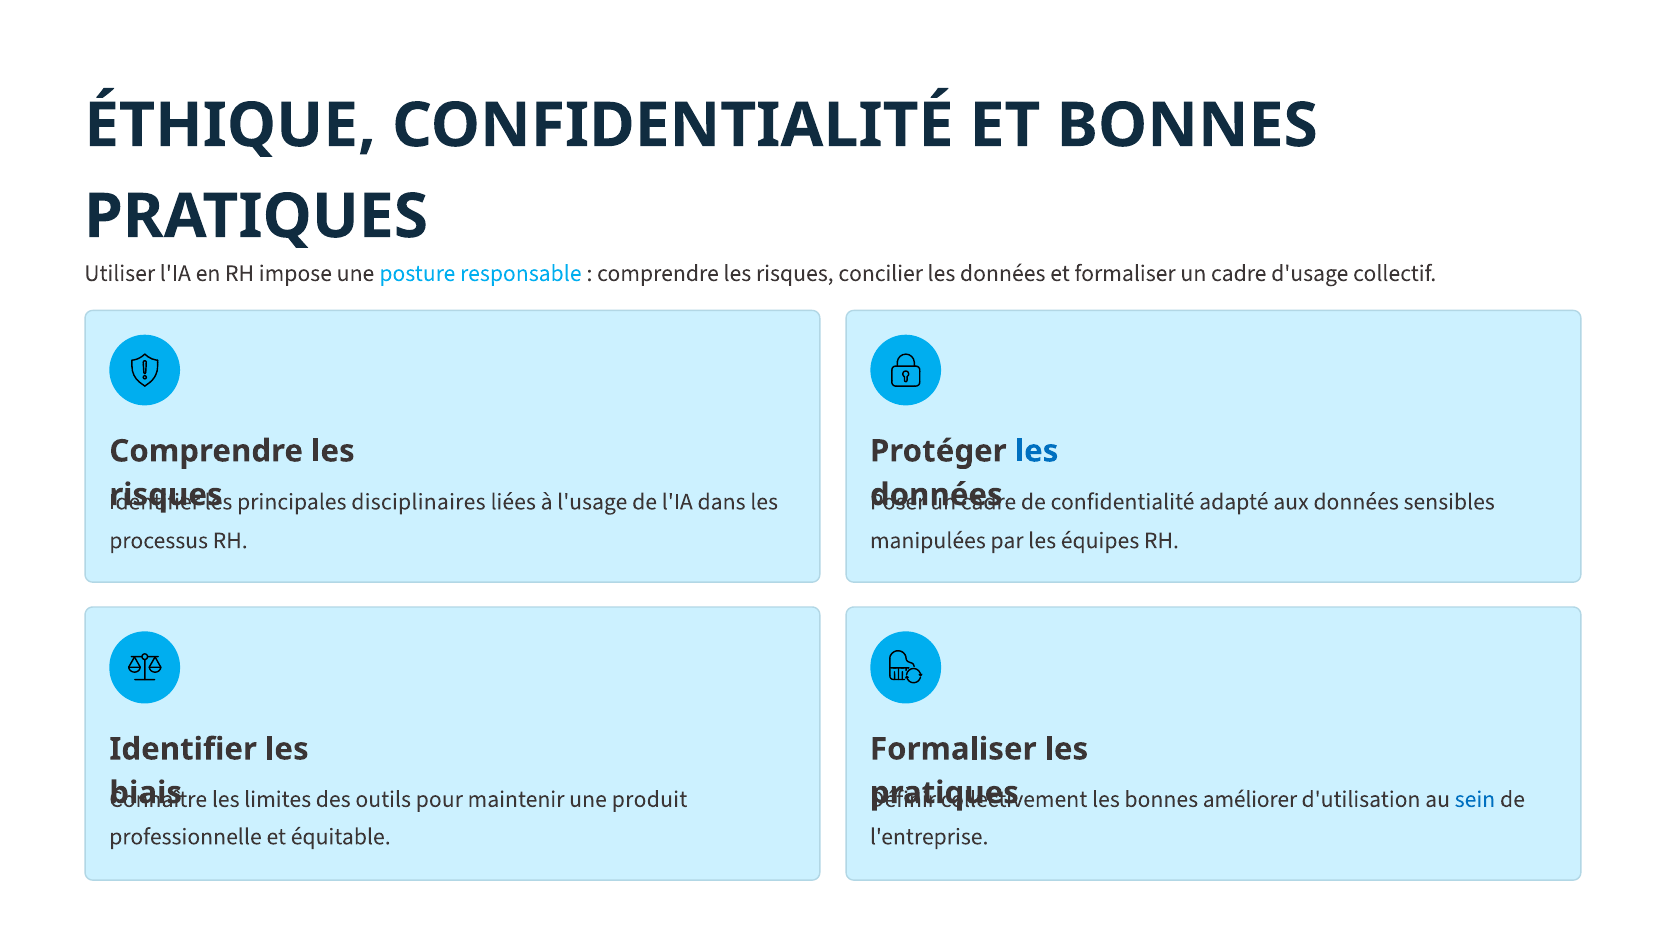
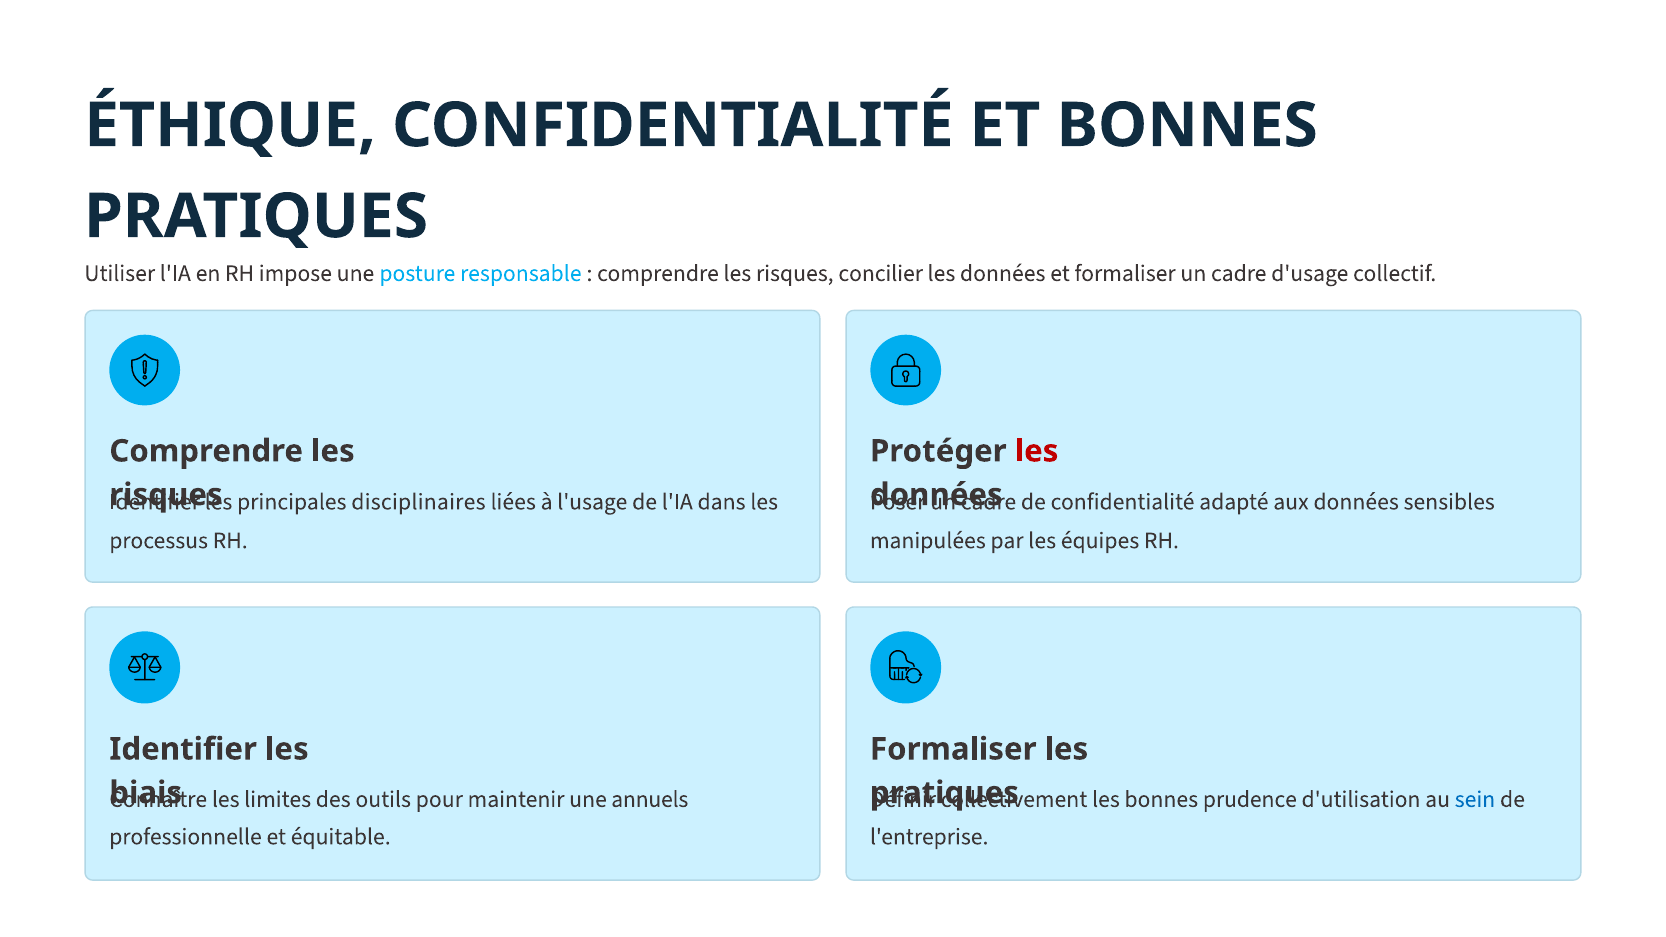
les at (1037, 451) colour: blue -> red
produit: produit -> annuels
améliorer: améliorer -> prudence
